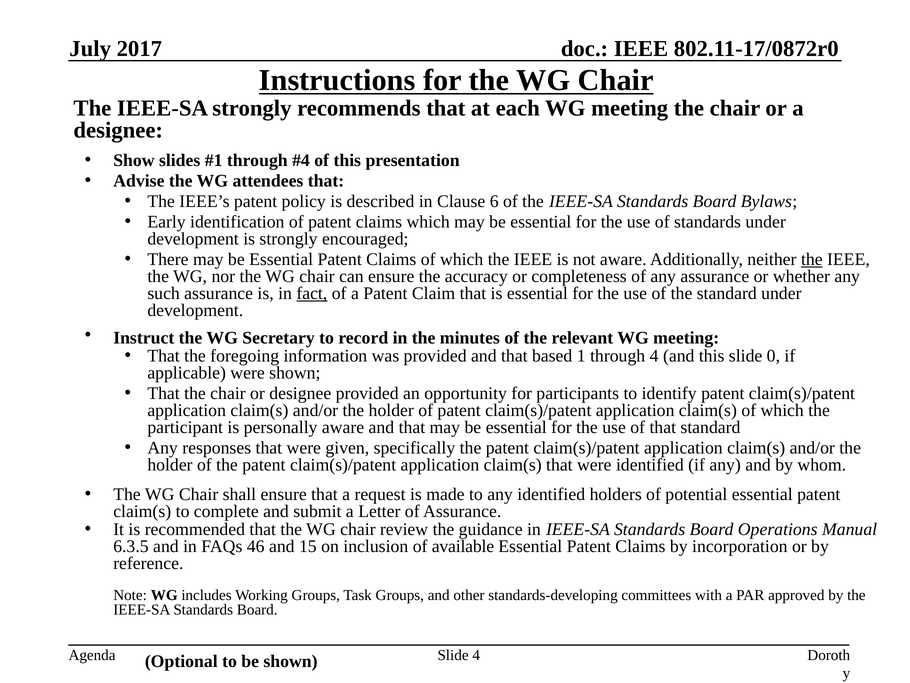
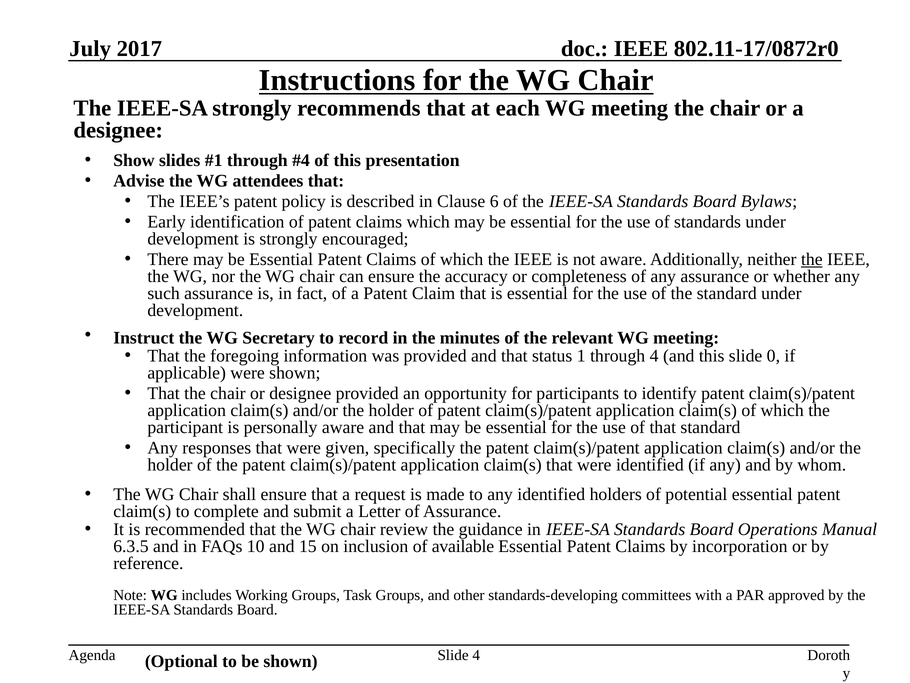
fact underline: present -> none
based: based -> status
46: 46 -> 10
